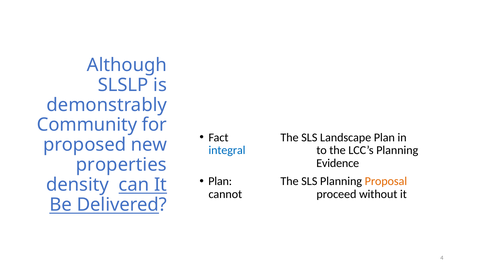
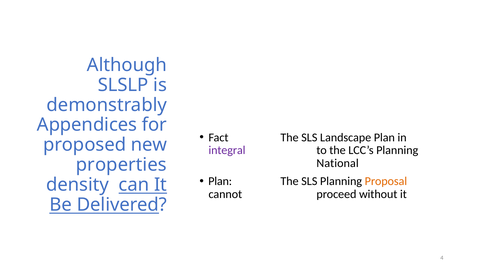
Community: Community -> Appendices
integral colour: blue -> purple
Evidence: Evidence -> National
